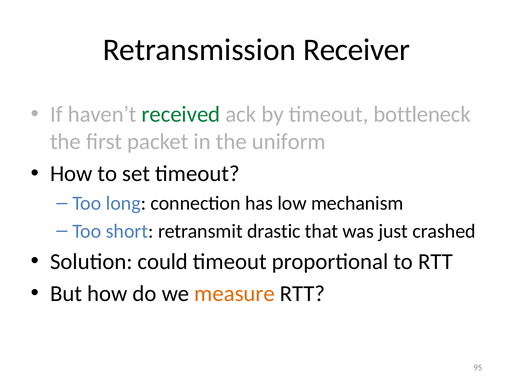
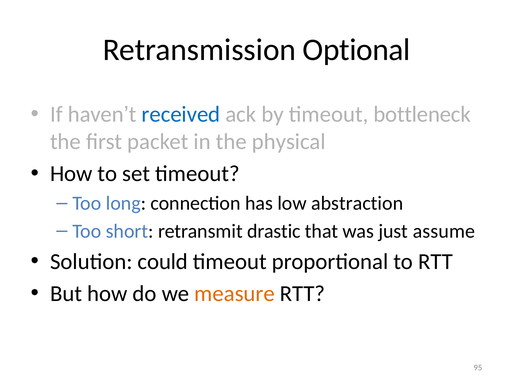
Receiver: Receiver -> Optional
received colour: green -> blue
uniform: uniform -> physical
mechanism: mechanism -> abstraction
crashed: crashed -> assume
